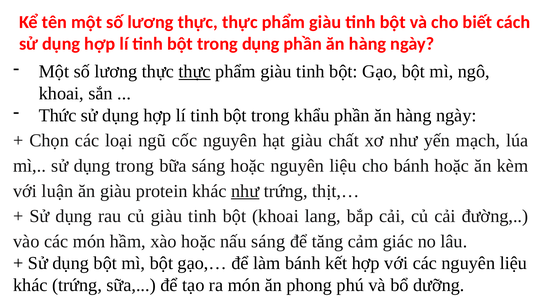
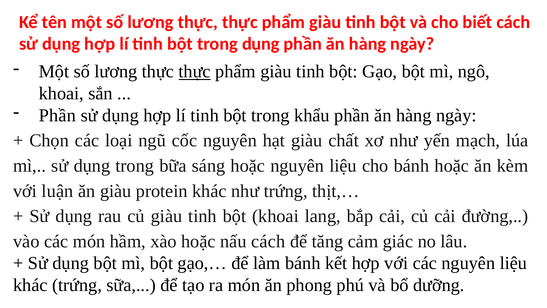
Thức at (58, 115): Thức -> Phần
như at (245, 191) underline: present -> none
nấu sáng: sáng -> cách
